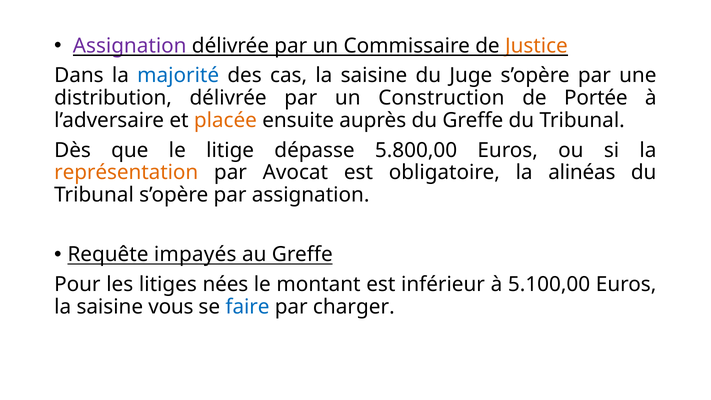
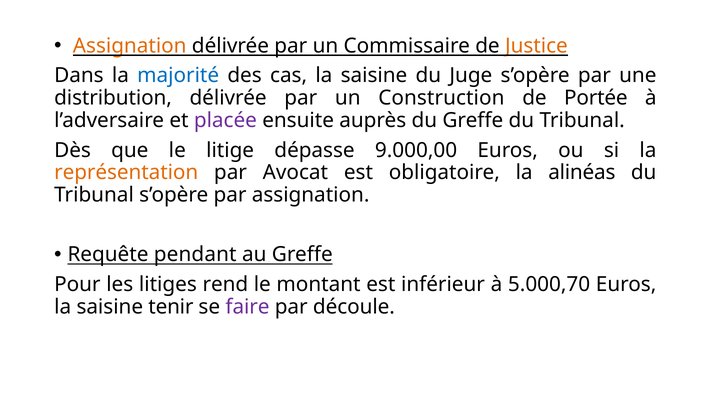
Assignation at (130, 46) colour: purple -> orange
placée colour: orange -> purple
5.800,00: 5.800,00 -> 9.000,00
impayés: impayés -> pendant
nées: nées -> rend
5.100,00: 5.100,00 -> 5.000,70
vous: vous -> tenir
faire colour: blue -> purple
charger: charger -> découle
